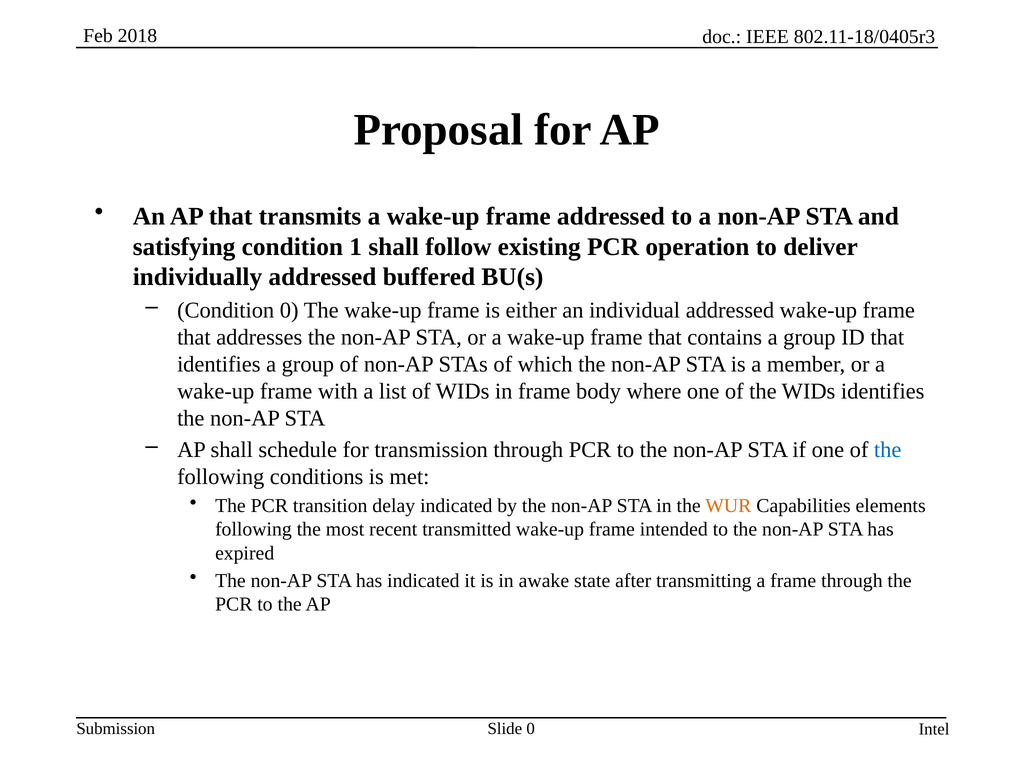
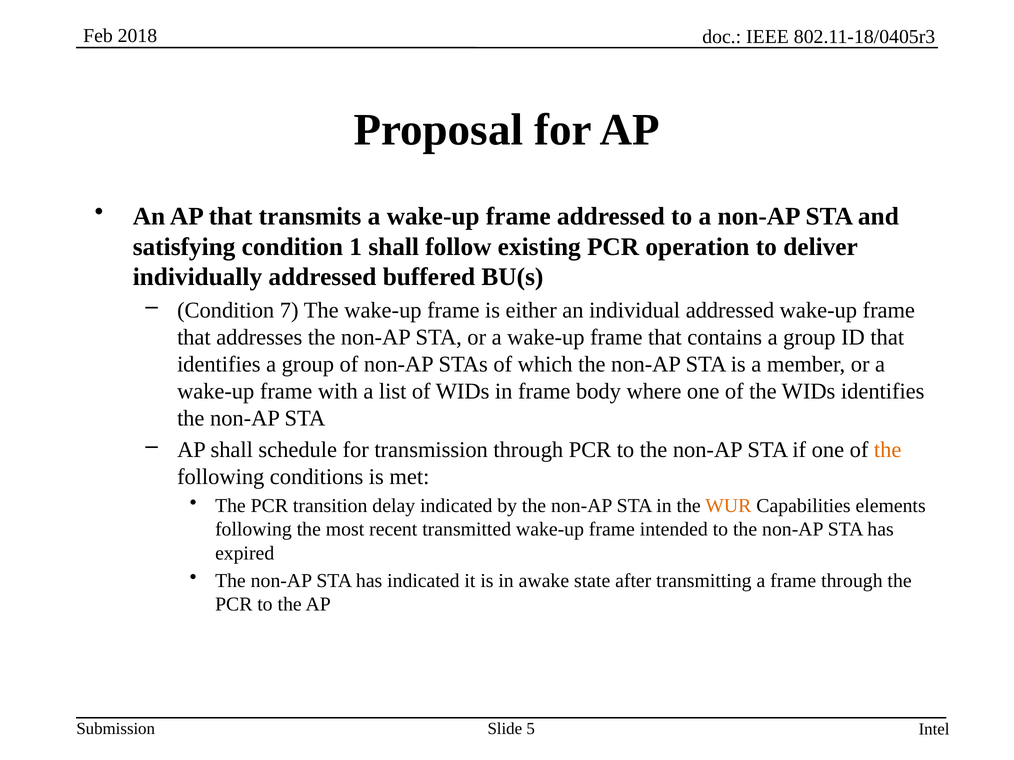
Condition 0: 0 -> 7
the at (888, 450) colour: blue -> orange
Slide 0: 0 -> 5
